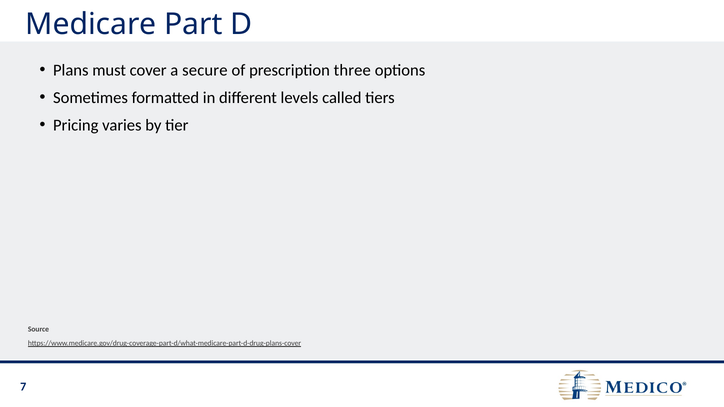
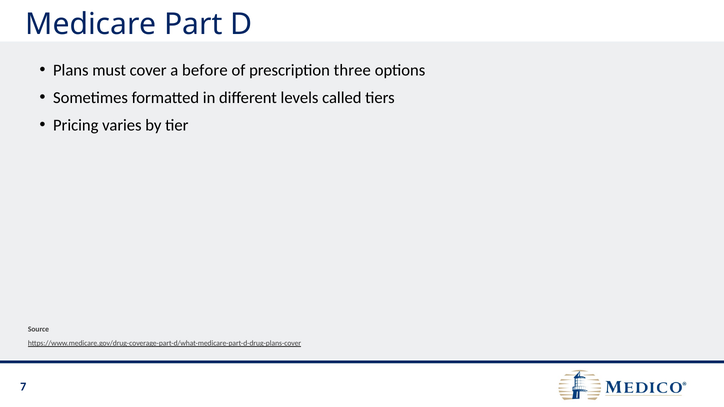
secure: secure -> before
